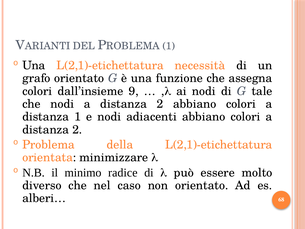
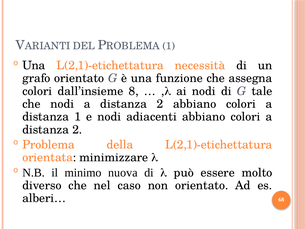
9: 9 -> 8
radice: radice -> nuova
